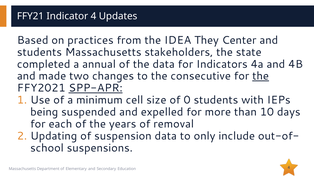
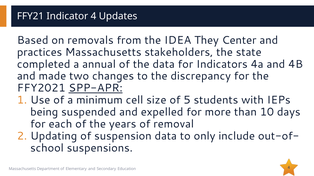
practices: practices -> removals
students at (39, 52): students -> practices
consecutive: consecutive -> discrepancy
the at (261, 76) underline: present -> none
0: 0 -> 5
